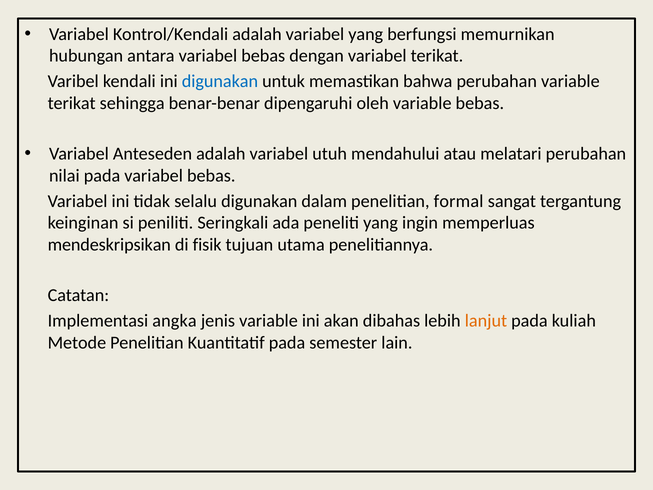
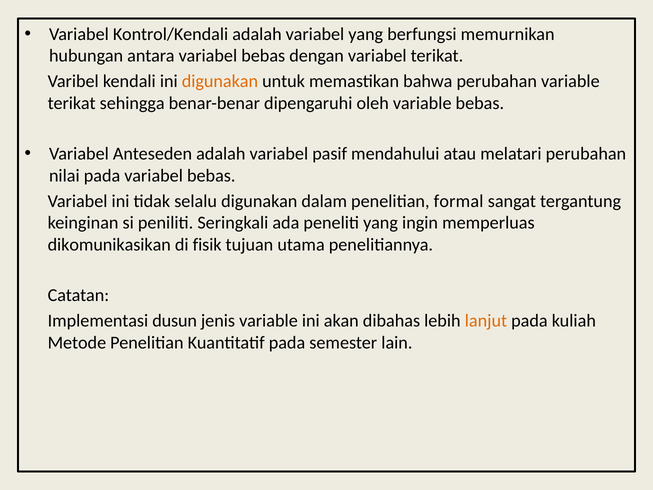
digunakan at (220, 81) colour: blue -> orange
utuh: utuh -> pasif
mendeskripsikan: mendeskripsikan -> dikomunikasikan
angka: angka -> dusun
